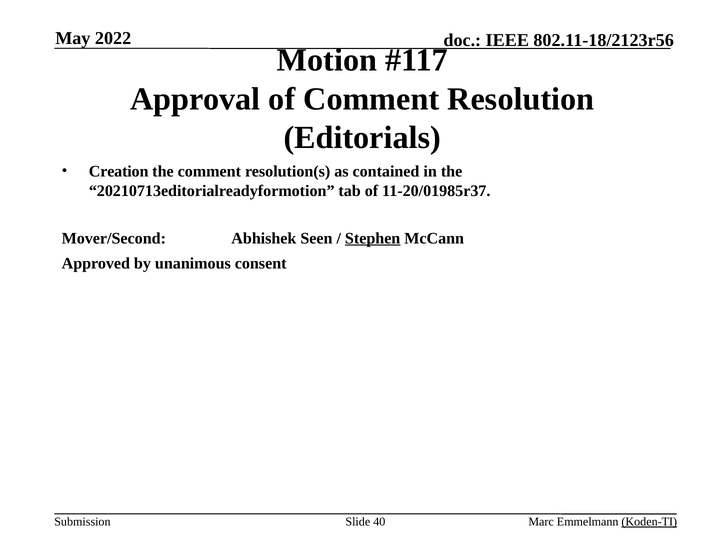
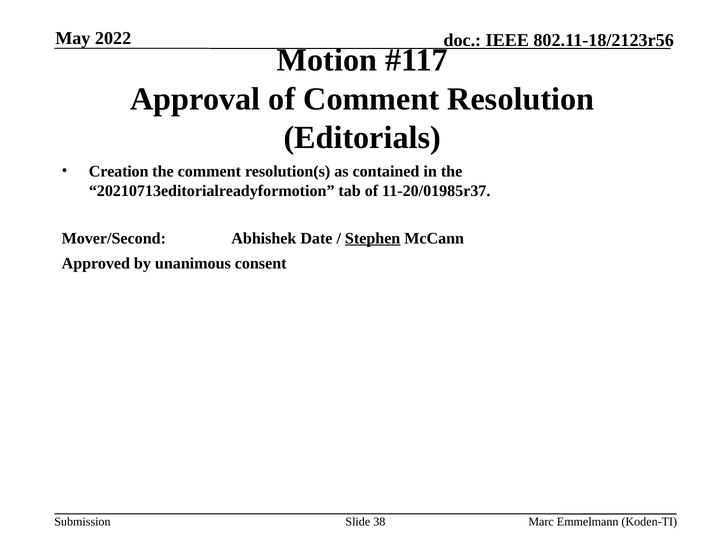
Seen: Seen -> Date
40: 40 -> 38
Koden-TI underline: present -> none
